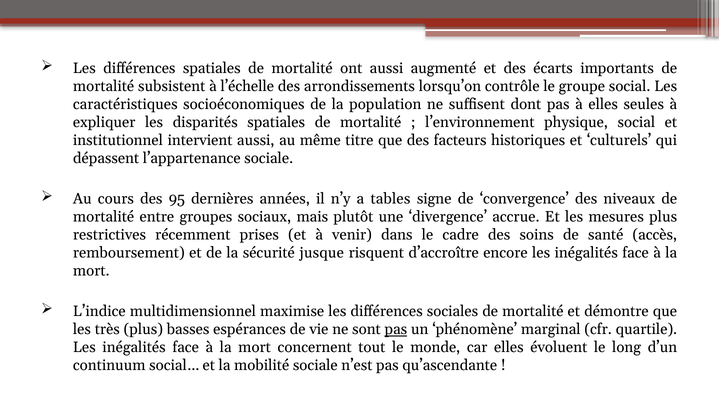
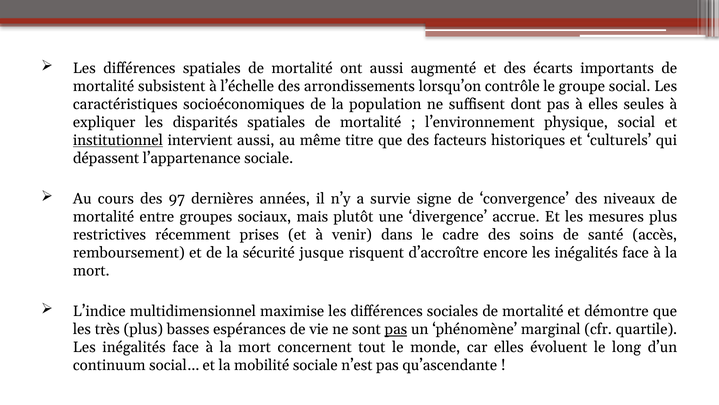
institutionnel underline: none -> present
95: 95 -> 97
tables: tables -> survie
